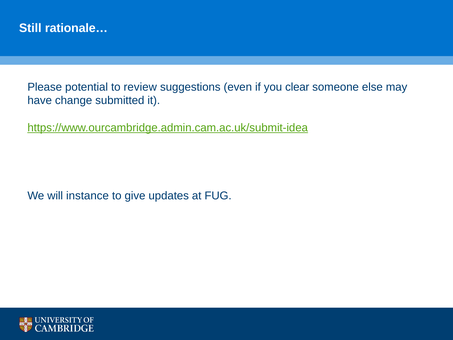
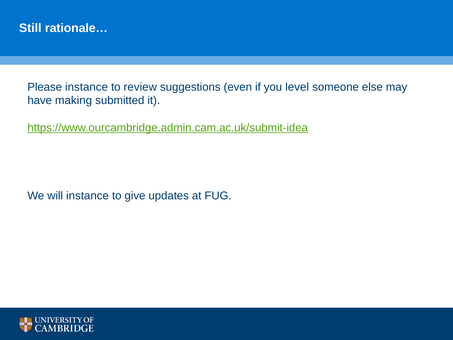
Please potential: potential -> instance
clear: clear -> level
change: change -> making
